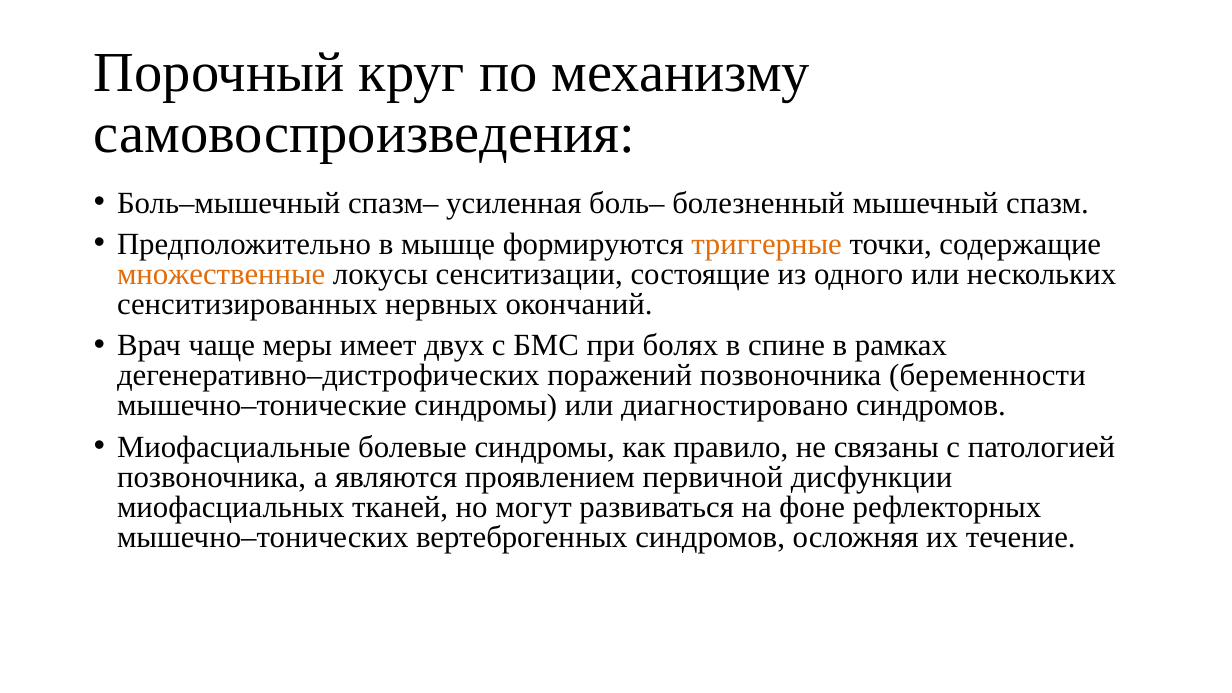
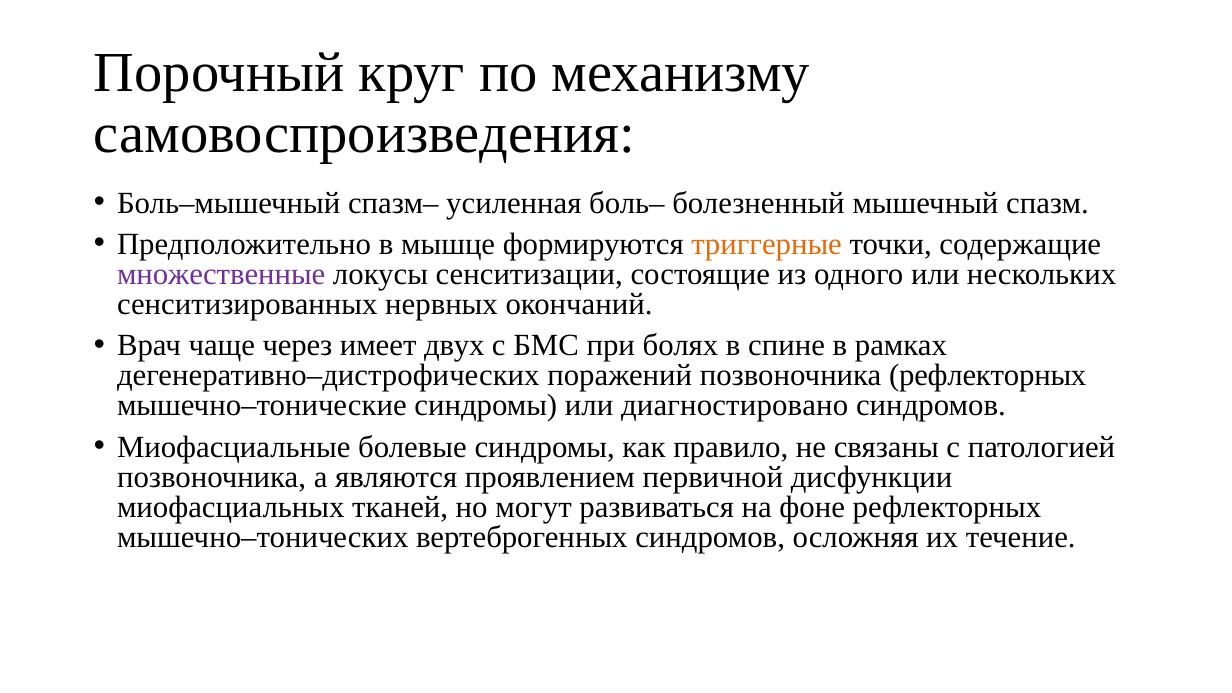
множественные colour: orange -> purple
меры: меры -> через
позвоночника беременности: беременности -> рефлекторных
